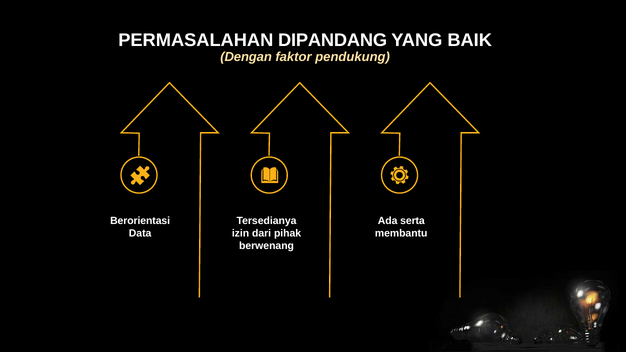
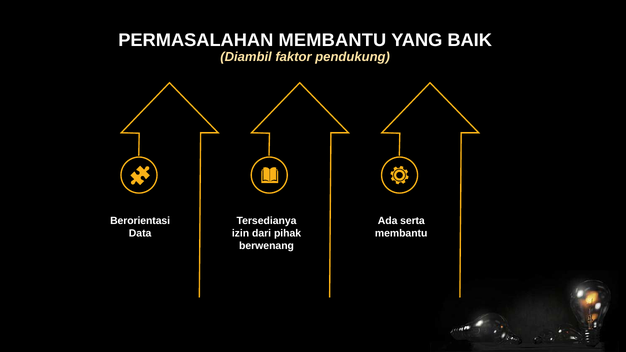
PERMASALAHAN DIPANDANG: DIPANDANG -> MEMBANTU
Dengan: Dengan -> Diambil
